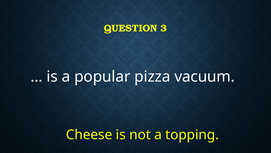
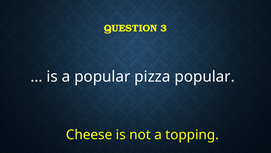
pizza vacuum: vacuum -> popular
